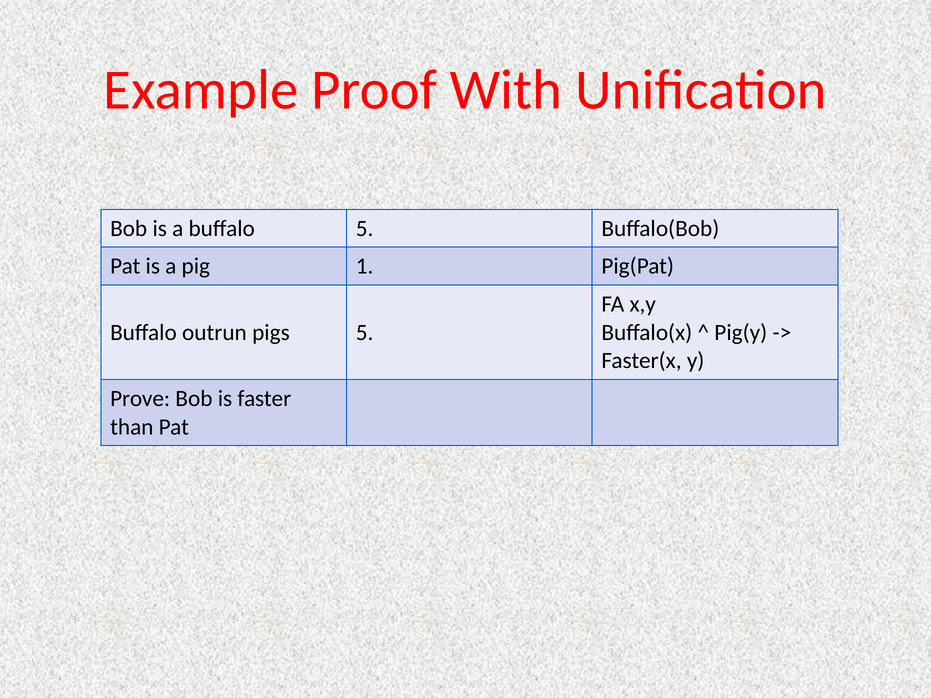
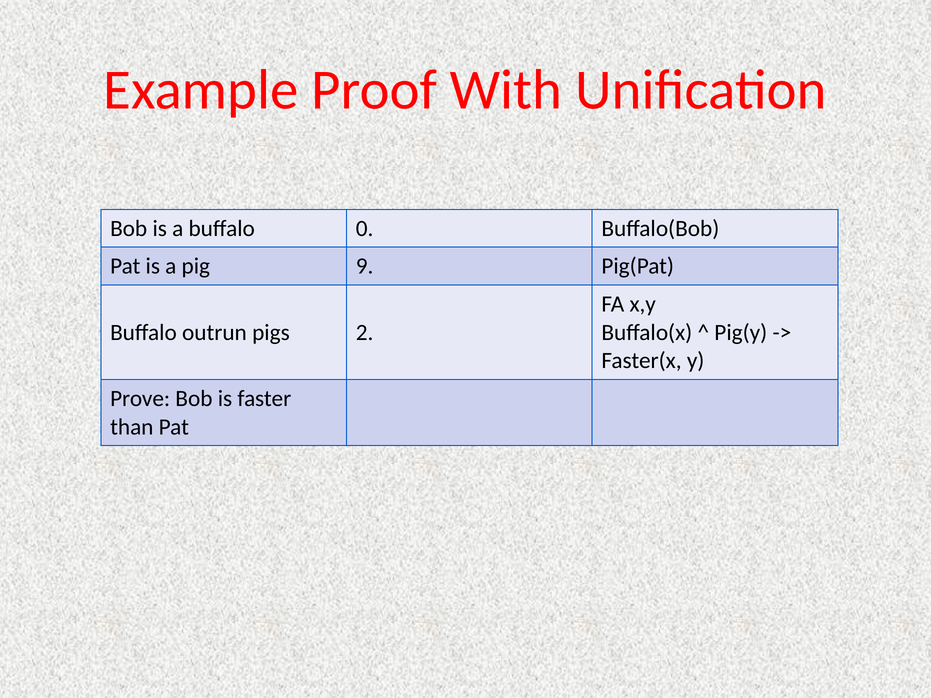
buffalo 5: 5 -> 0
1: 1 -> 9
pigs 5: 5 -> 2
